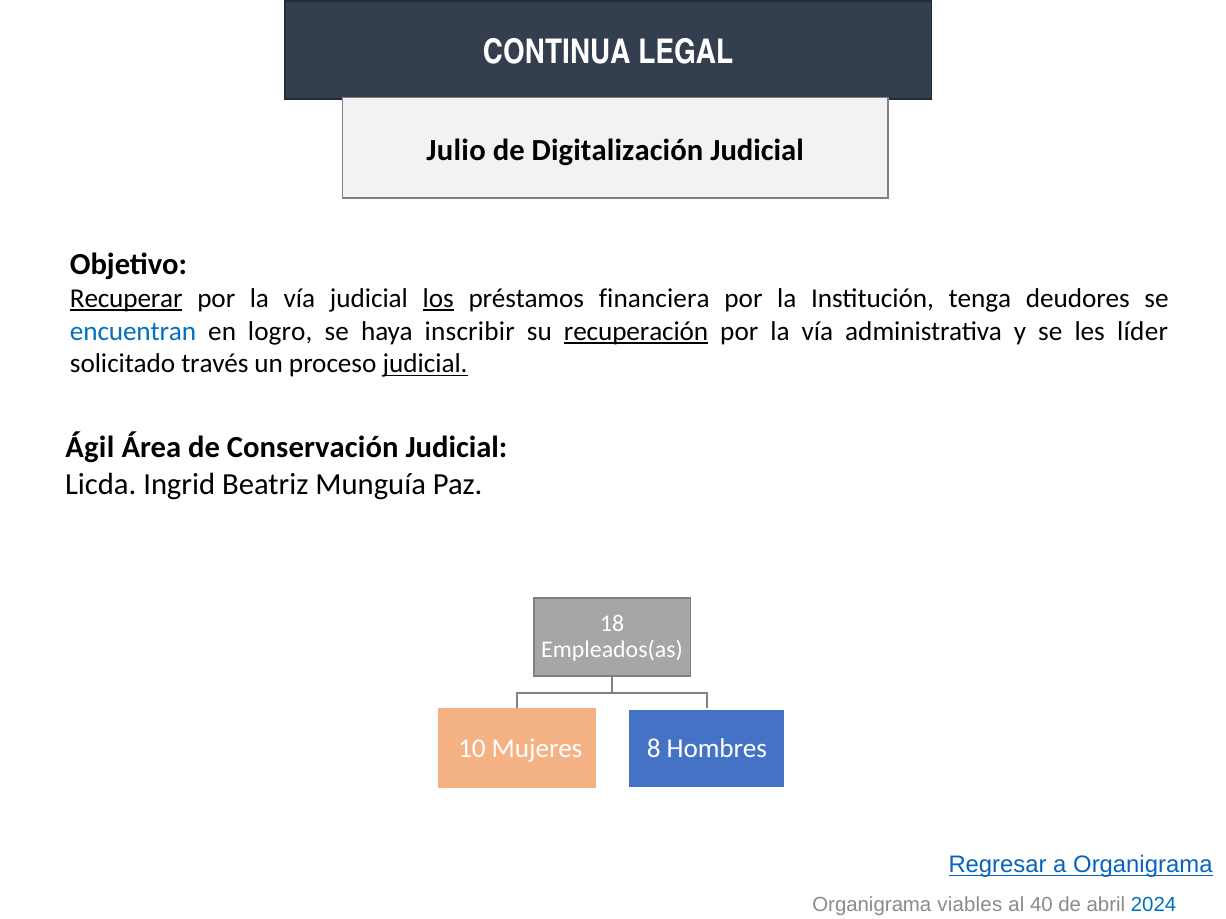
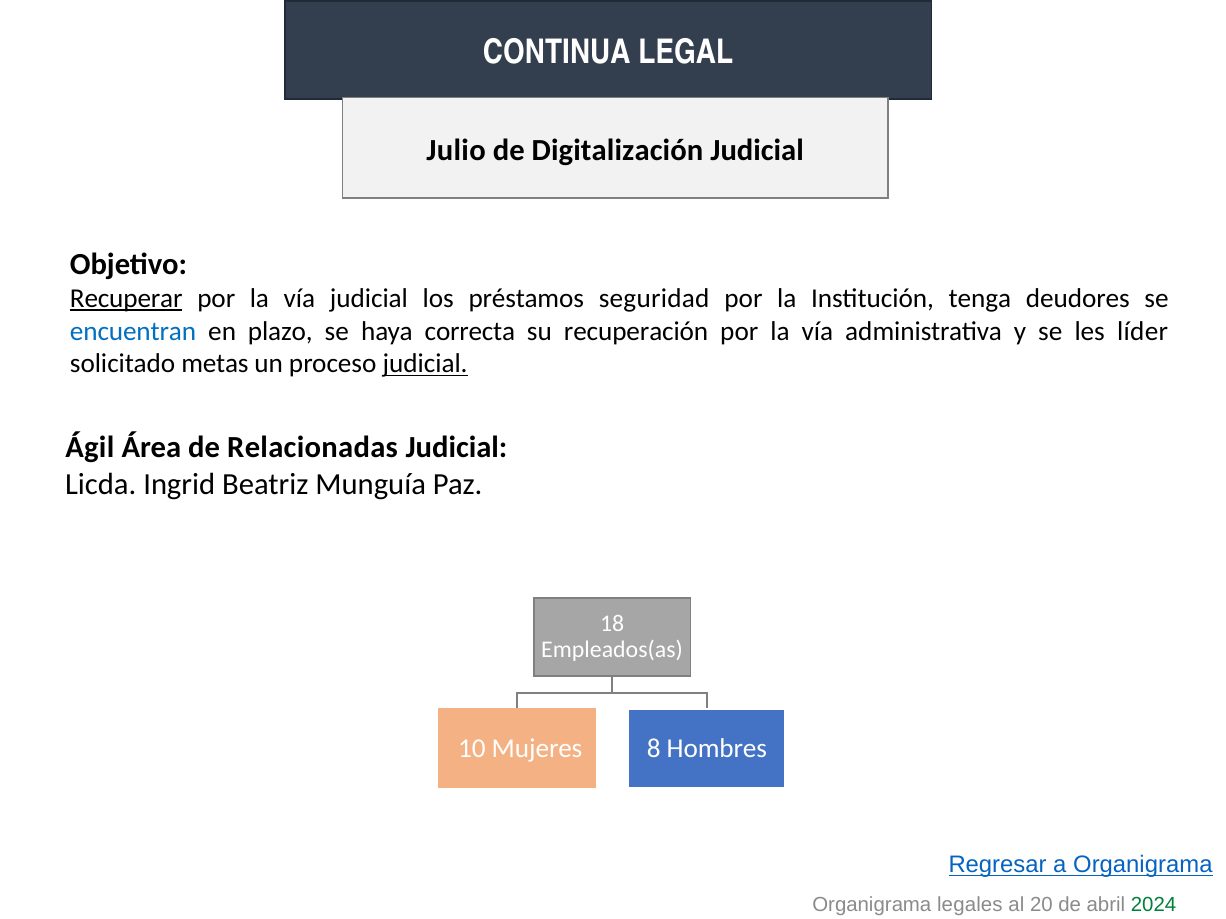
los underline: present -> none
financiera: financiera -> seguridad
logro: logro -> plazo
inscribir: inscribir -> correcta
recuperación underline: present -> none
través: través -> metas
Conservación: Conservación -> Relacionadas
viables: viables -> legales
40: 40 -> 20
2024 colour: blue -> green
